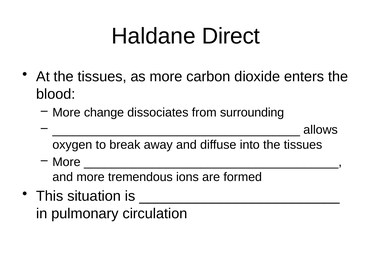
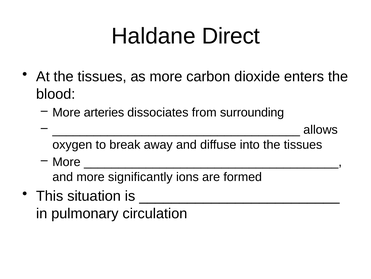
change: change -> arteries
tremendous: tremendous -> significantly
